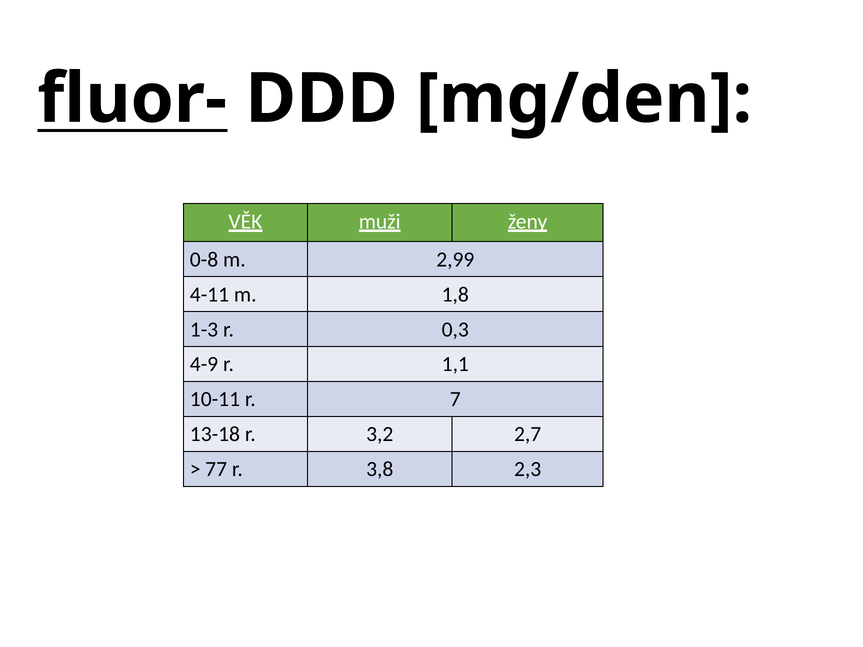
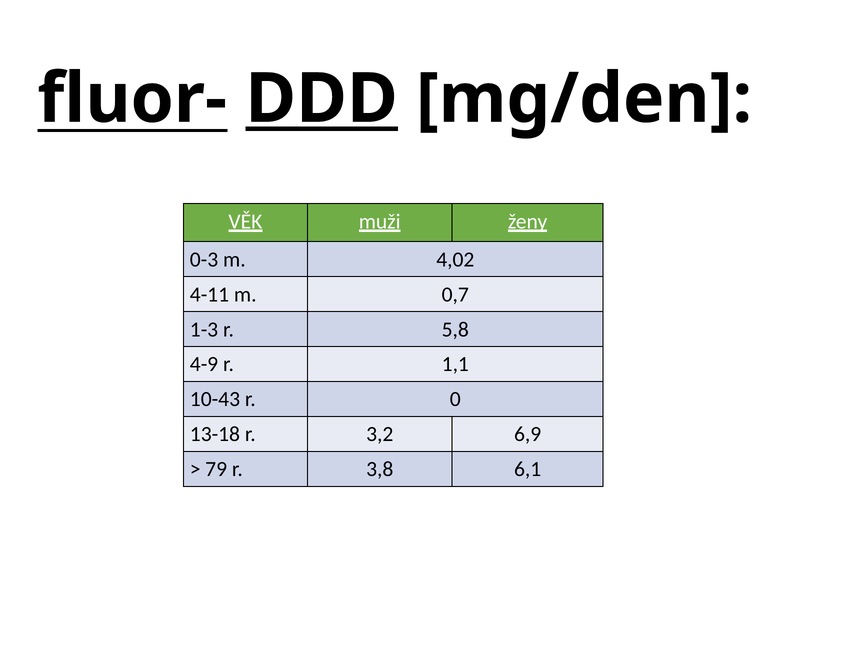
DDD underline: none -> present
0-8: 0-8 -> 0-3
2,99: 2,99 -> 4,02
1,8: 1,8 -> 0,7
0,3: 0,3 -> 5,8
10-11: 10-11 -> 10-43
7: 7 -> 0
2,7: 2,7 -> 6,9
77: 77 -> 79
2,3: 2,3 -> 6,1
